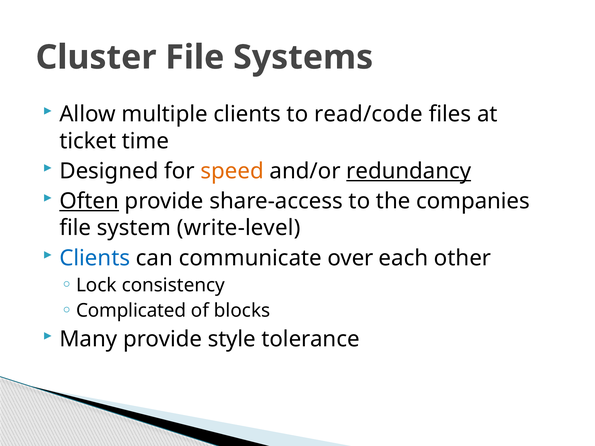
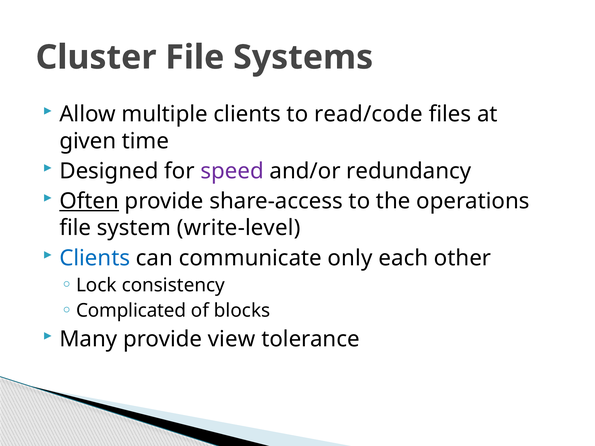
ticket: ticket -> given
speed colour: orange -> purple
redundancy underline: present -> none
companies: companies -> operations
over: over -> only
style: style -> view
